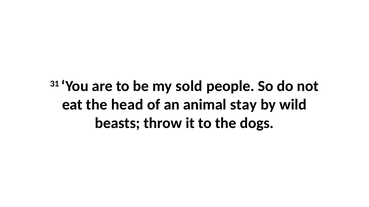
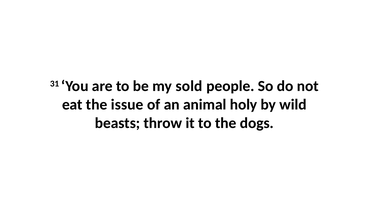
head: head -> issue
stay: stay -> holy
